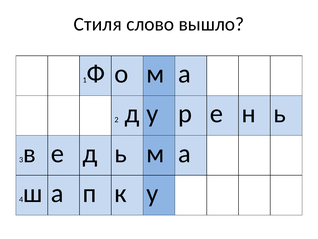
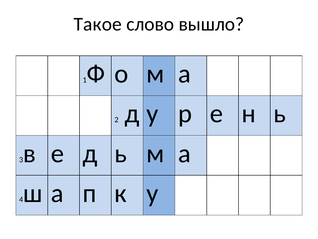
Стиля: Стиля -> Такое
